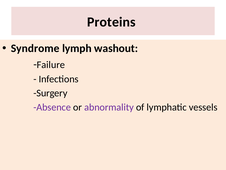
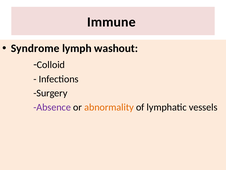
Proteins: Proteins -> Immune
Failure: Failure -> Colloid
abnormality colour: purple -> orange
